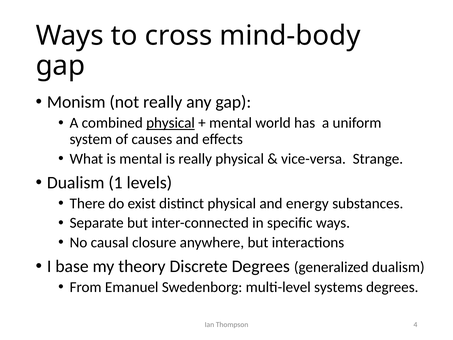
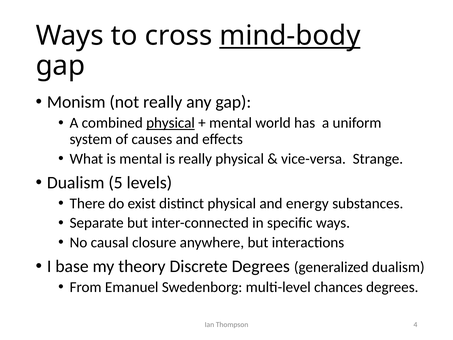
mind-body underline: none -> present
1: 1 -> 5
systems: systems -> chances
